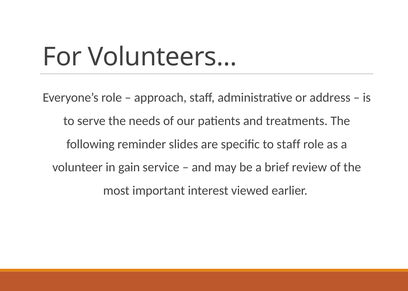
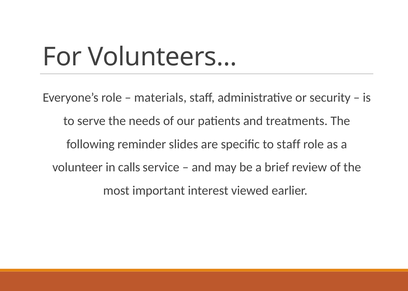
approach: approach -> materials
address: address -> security
gain: gain -> calls
